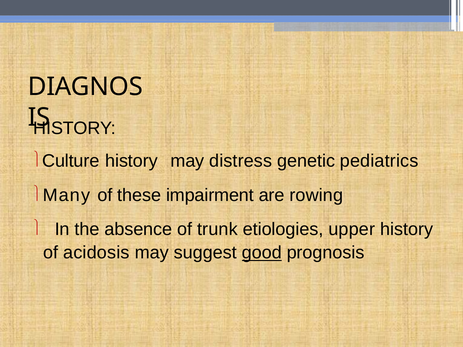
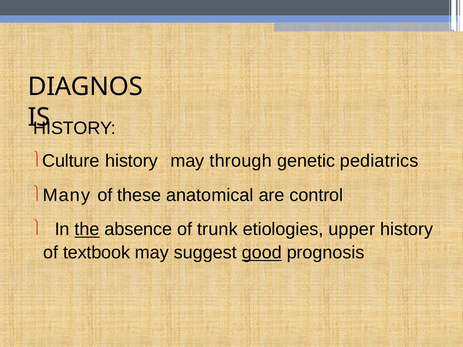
distress: distress -> through
impairment: impairment -> anatomical
rowing: rowing -> control
the underline: none -> present
acidosis: acidosis -> textbook
